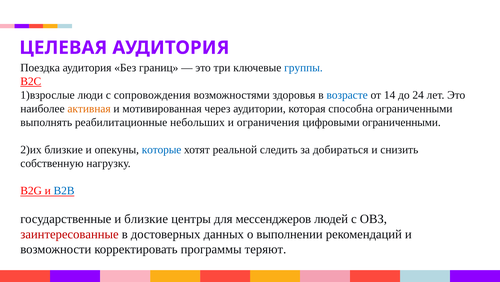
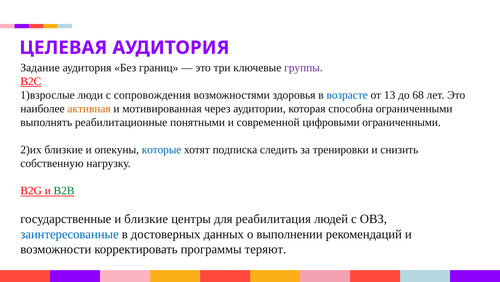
Поездка: Поездка -> Задание
группы colour: blue -> purple
14: 14 -> 13
24: 24 -> 68
небольших: небольших -> понятными
ограничения: ограничения -> современной
реальной: реальной -> подписка
добираться: добираться -> тренировки
B2B colour: blue -> green
мессенджеров: мессенджеров -> реабилитация
заинтересованные colour: red -> blue
